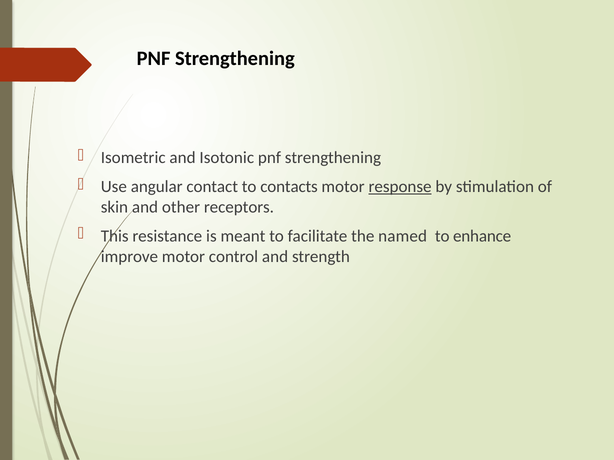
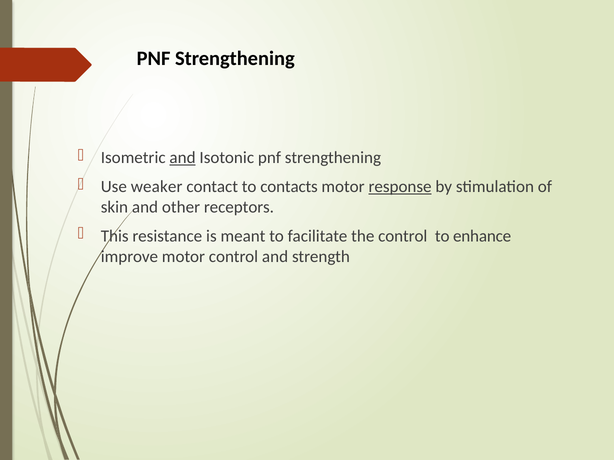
and at (183, 158) underline: none -> present
angular: angular -> weaker
the named: named -> control
